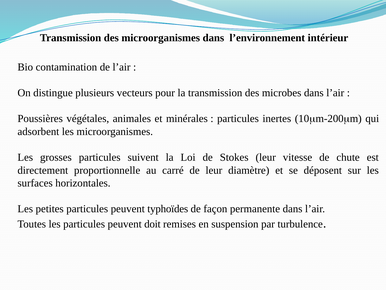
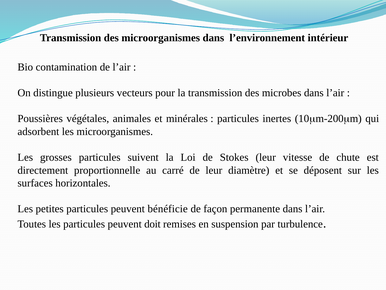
typhoïdes: typhoïdes -> bénéficie
